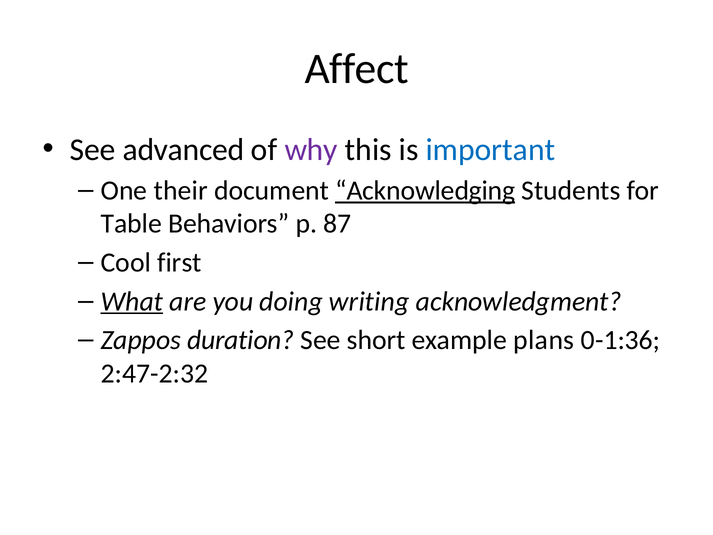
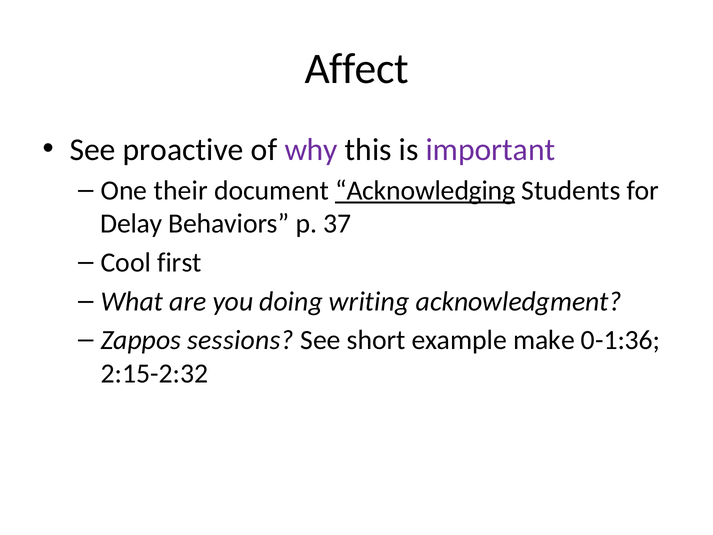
advanced: advanced -> proactive
important colour: blue -> purple
Table: Table -> Delay
87: 87 -> 37
What underline: present -> none
duration: duration -> sessions
plans: plans -> make
2:47-2:32: 2:47-2:32 -> 2:15-2:32
